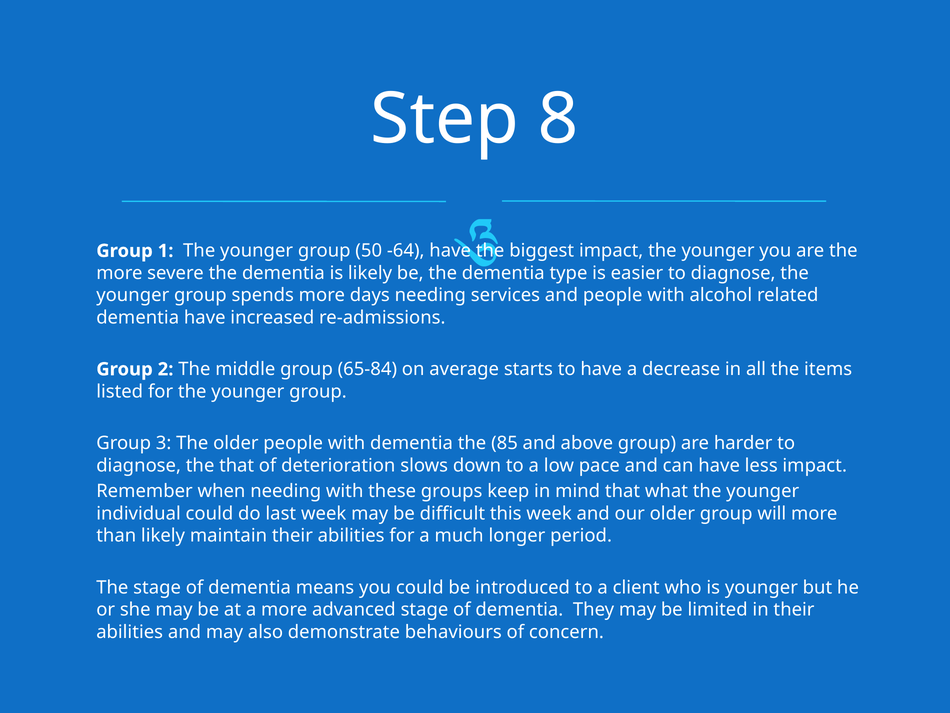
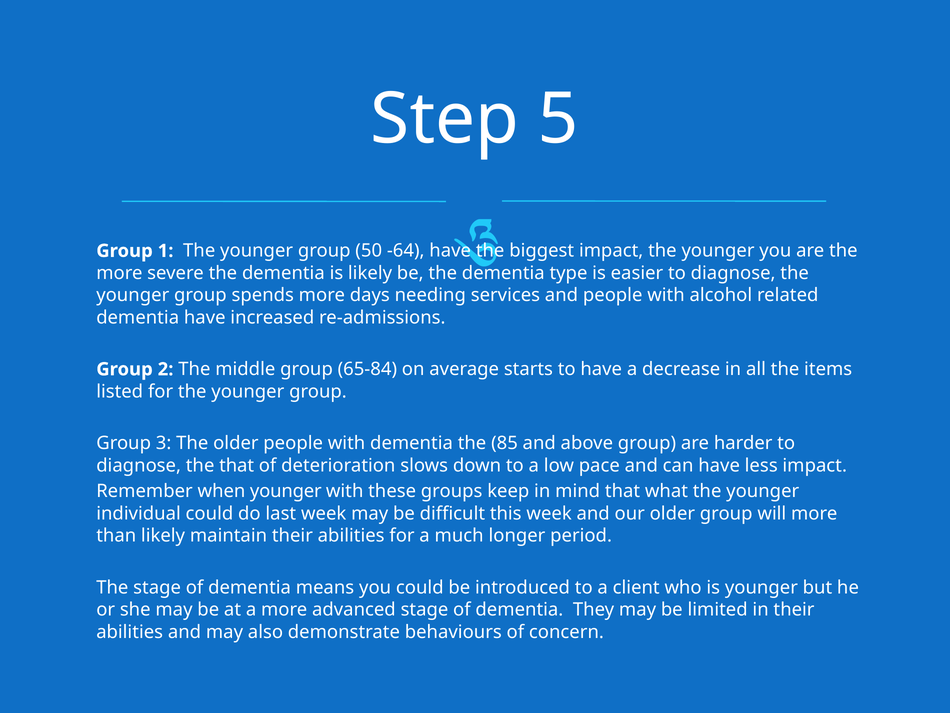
8: 8 -> 5
when needing: needing -> younger
